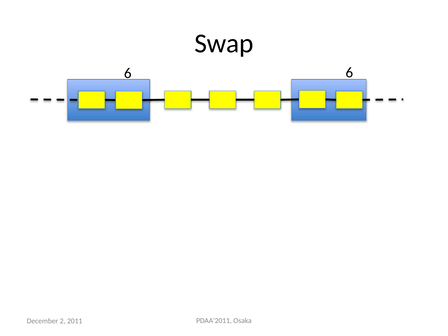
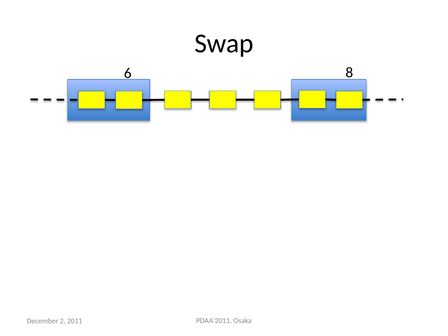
6 6: 6 -> 8
